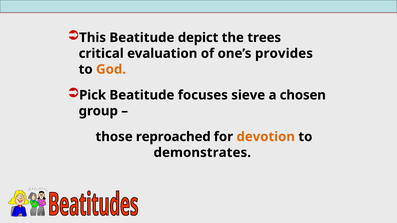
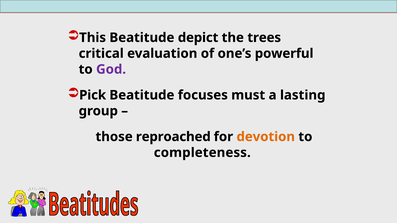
provides: provides -> powerful
God colour: orange -> purple
sieve: sieve -> must
chosen: chosen -> lasting
demonstrates: demonstrates -> completeness
